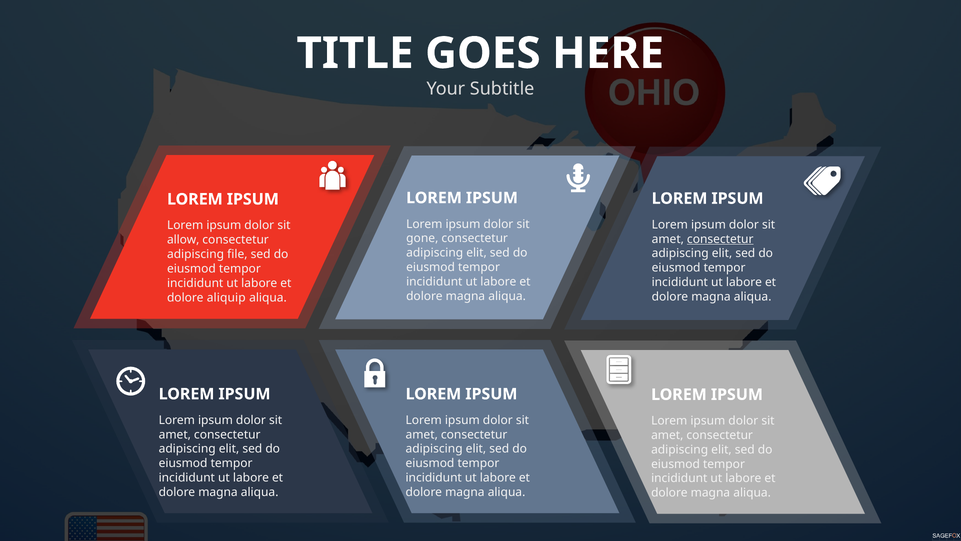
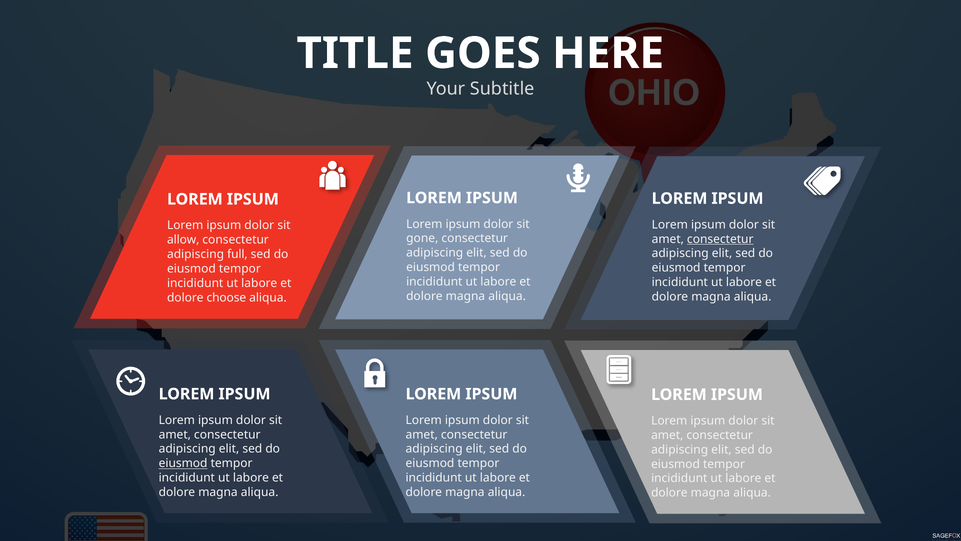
file: file -> full
aliquip: aliquip -> choose
eiusmod at (183, 463) underline: none -> present
